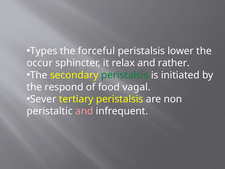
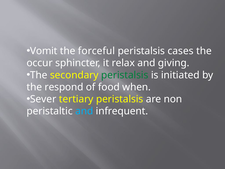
Types: Types -> Vomit
lower: lower -> cases
rather: rather -> giving
vagal: vagal -> when
and at (84, 111) colour: pink -> light blue
